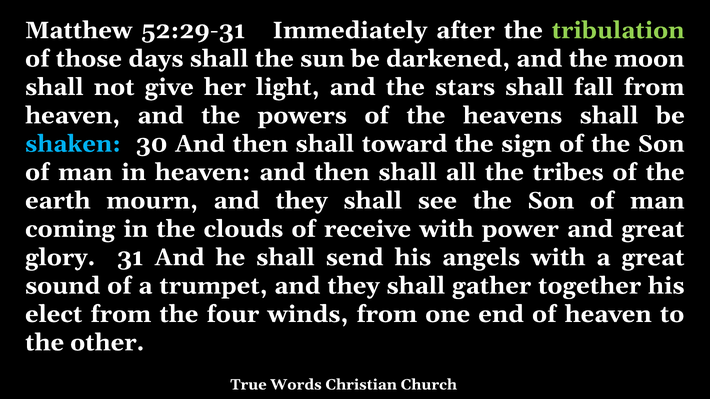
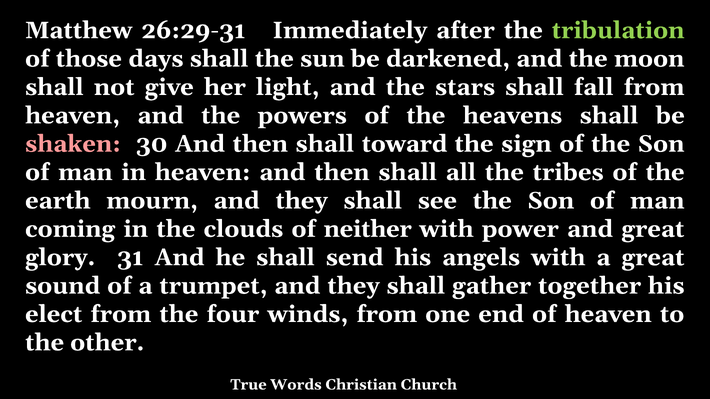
52:29-31: 52:29-31 -> 26:29-31
shaken colour: light blue -> pink
receive: receive -> neither
